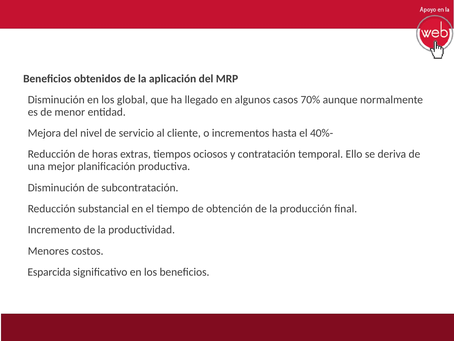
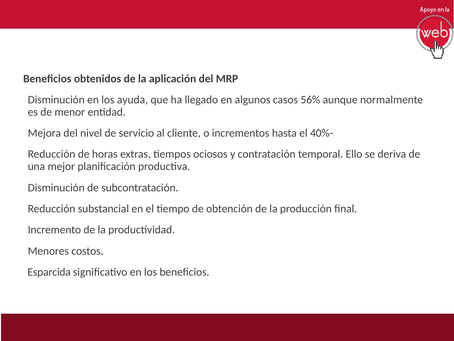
global: global -> ayuda
70%: 70% -> 56%
